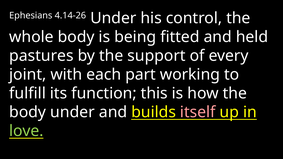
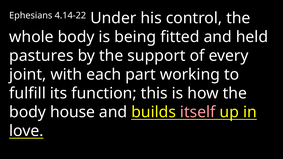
4.14-26: 4.14-26 -> 4.14-22
body under: under -> house
love colour: light green -> white
